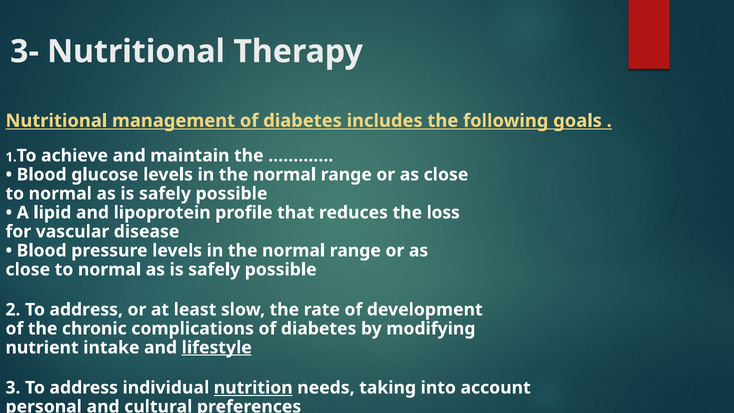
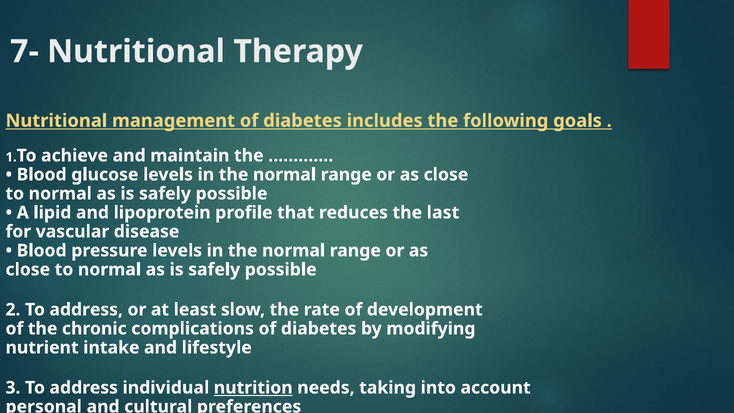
3-: 3- -> 7-
loss: loss -> last
lifestyle underline: present -> none
